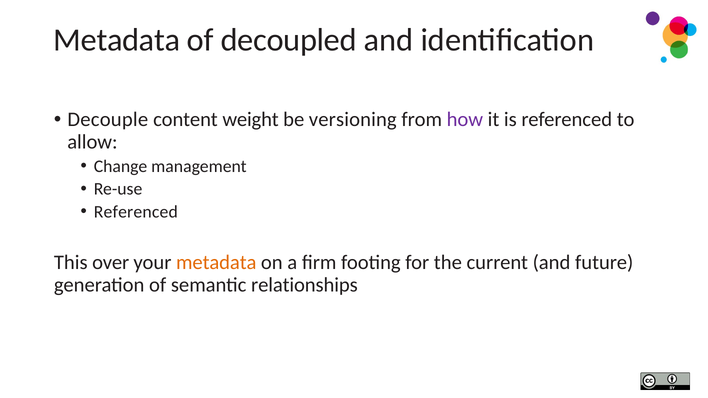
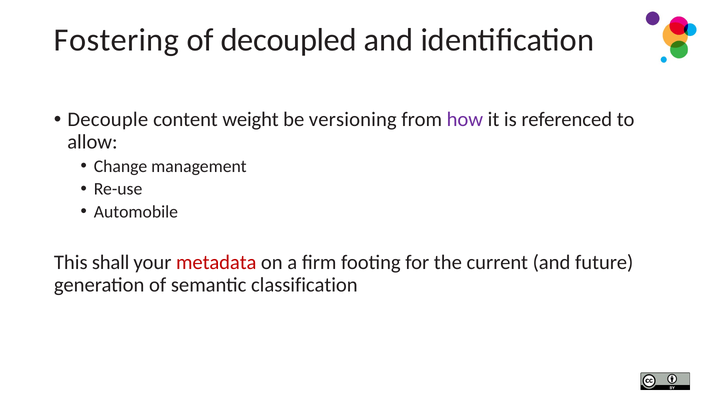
Metadata at (117, 40): Metadata -> Fostering
Referenced at (136, 212): Referenced -> Automobile
over: over -> shall
metadata at (216, 263) colour: orange -> red
relationships: relationships -> classification
